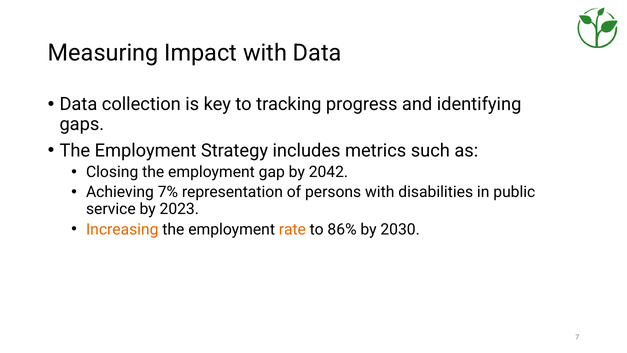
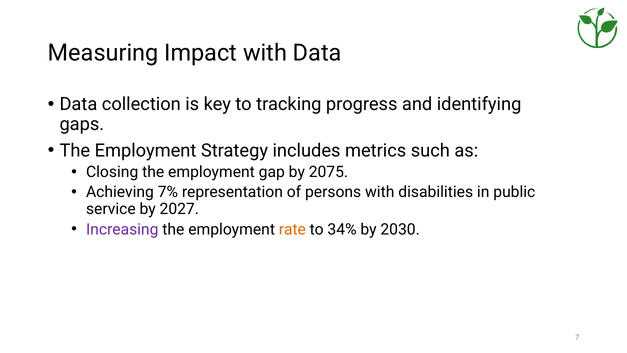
2042: 2042 -> 2075
2023: 2023 -> 2027
Increasing colour: orange -> purple
86%: 86% -> 34%
